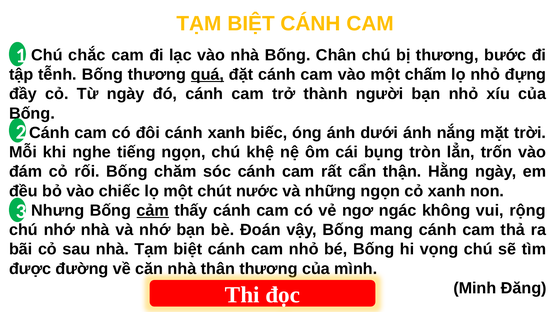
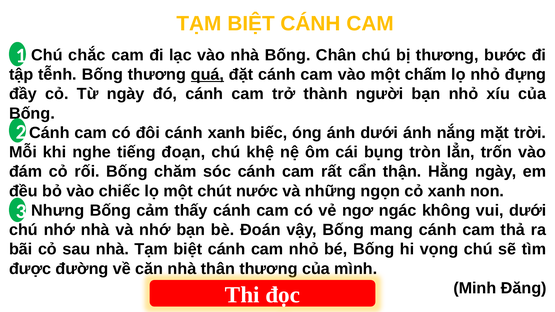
tiếng ngọn: ngọn -> đoạn
cảm underline: present -> none
vui rộng: rộng -> dưới
